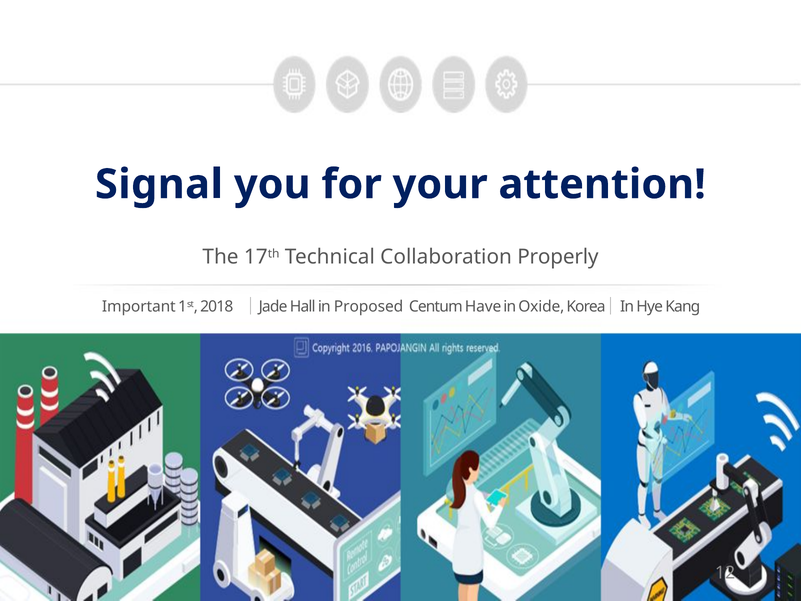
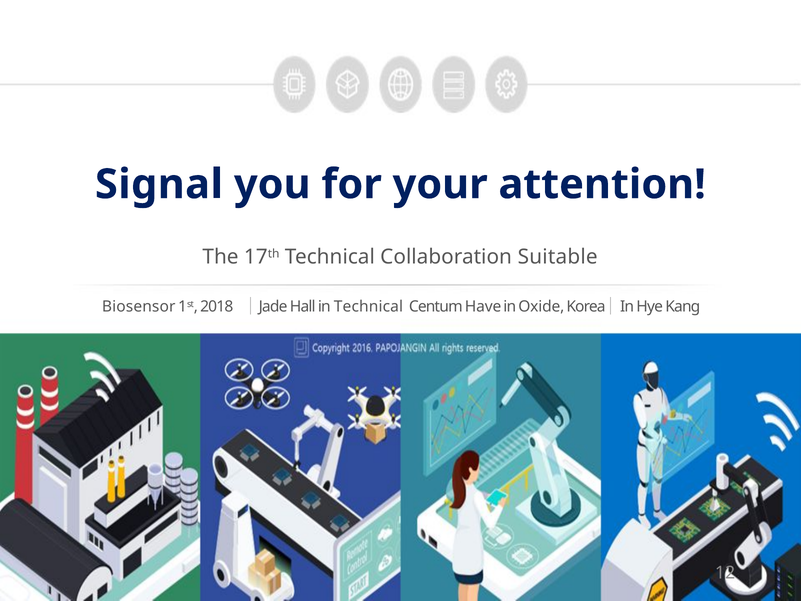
Properly: Properly -> Suitable
Important: Important -> Biosensor
in Proposed: Proposed -> Technical
